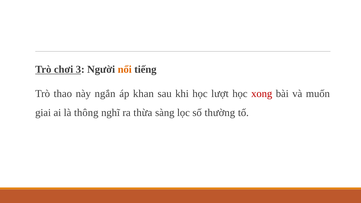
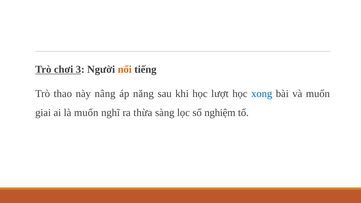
ngắn: ngắn -> nâng
khan: khan -> năng
xong colour: red -> blue
là thông: thông -> muốn
thường: thường -> nghiệm
